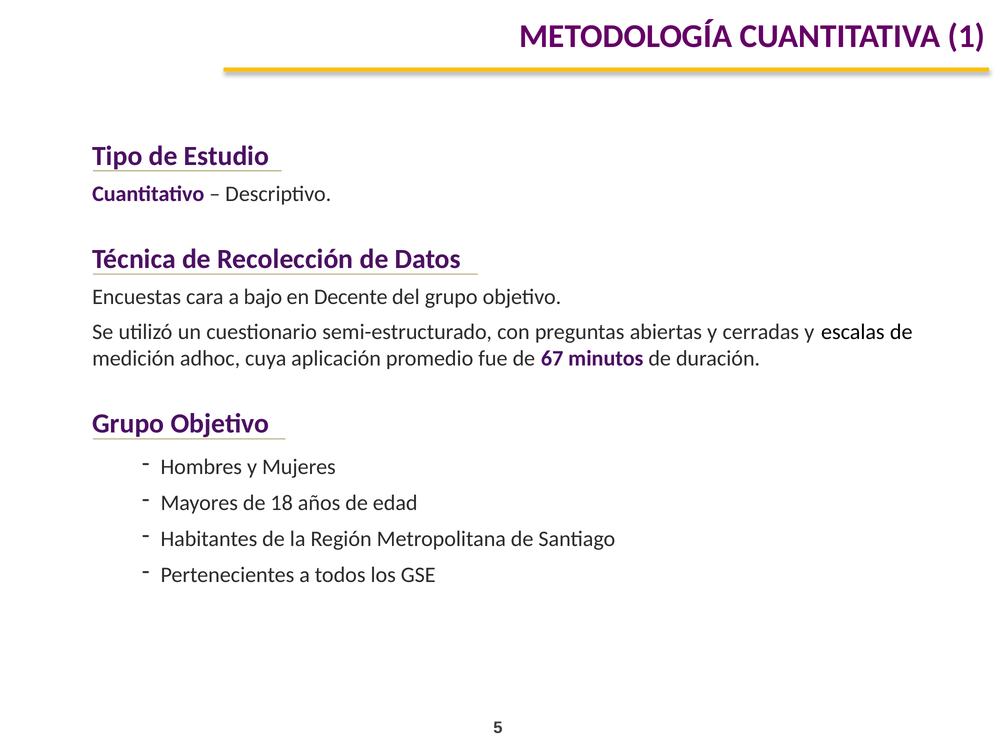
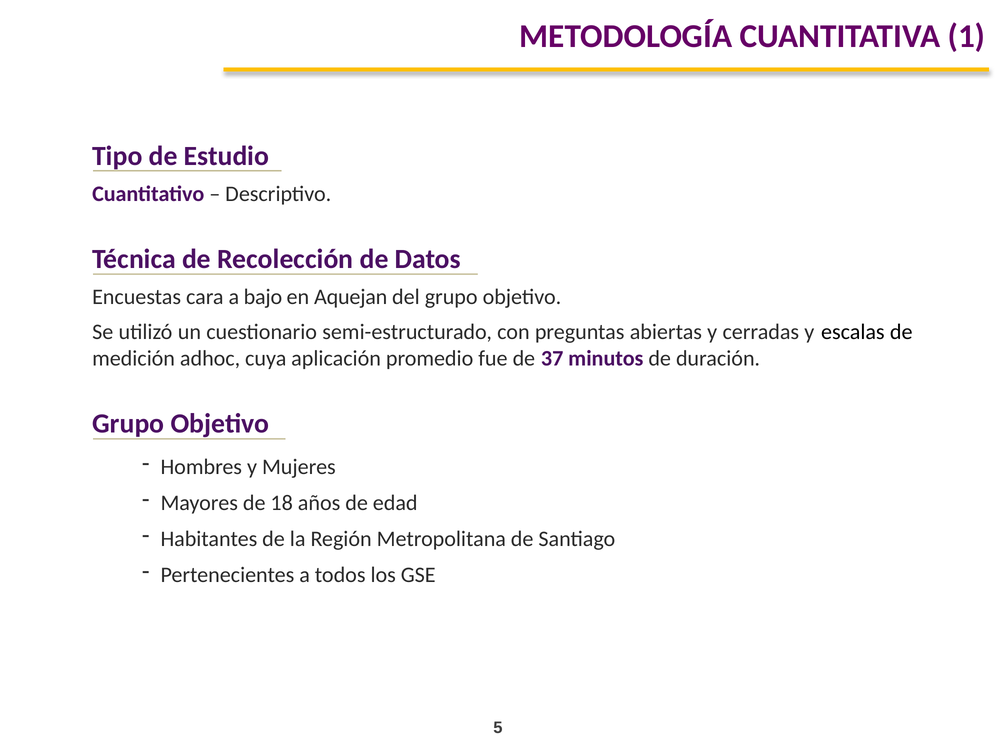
Decente: Decente -> Aquejan
67: 67 -> 37
